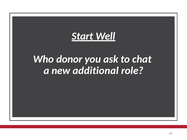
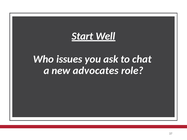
donor: donor -> issues
additional: additional -> advocates
